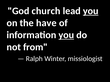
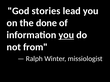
church: church -> stories
you at (91, 11) underline: present -> none
have: have -> done
